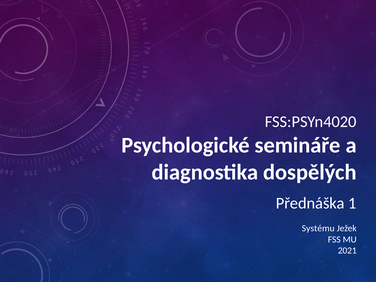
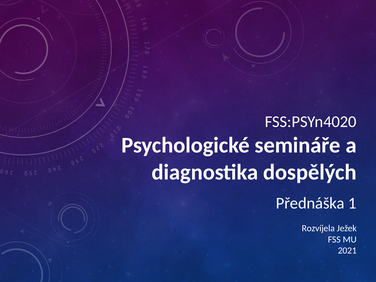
Systému: Systému -> Rozvíjela
